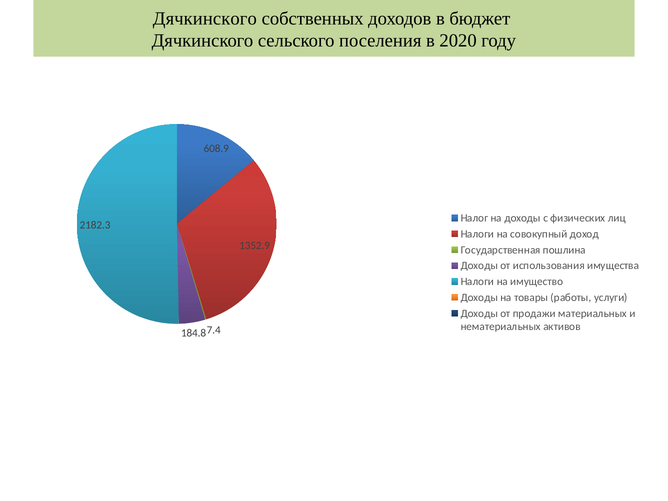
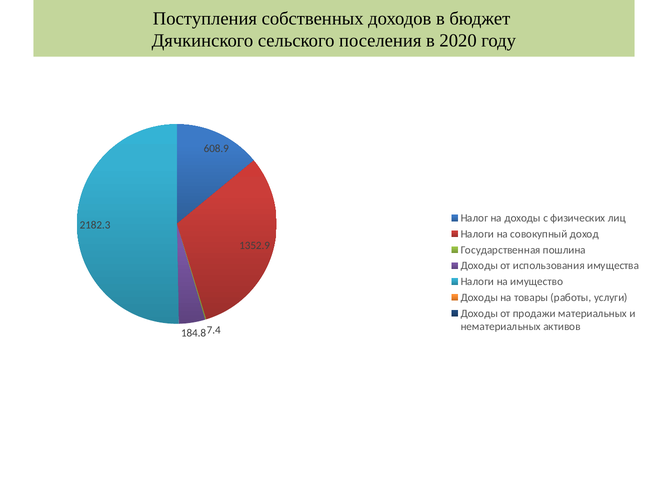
Дячкинского at (205, 19): Дячкинского -> Поступления
